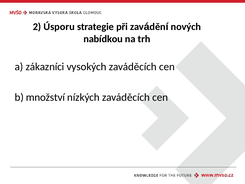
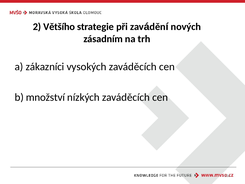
Úsporu: Úsporu -> Většího
nabídkou: nabídkou -> zásadním
